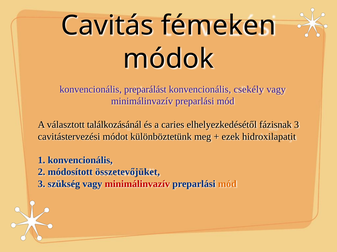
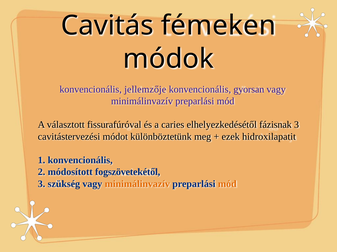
preparálást: preparálást -> jellemzője
csekély: csekély -> gyorsan
találkozásánál: találkozásánál -> fissurafúróval
összetevőjüket: összetevőjüket -> fogszövetekétől
minimálinvazív at (137, 184) colour: red -> orange
